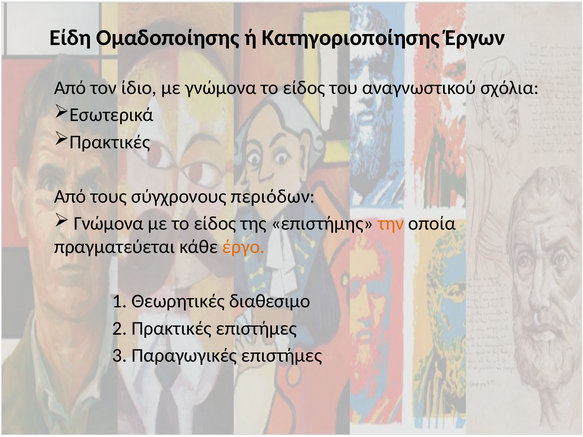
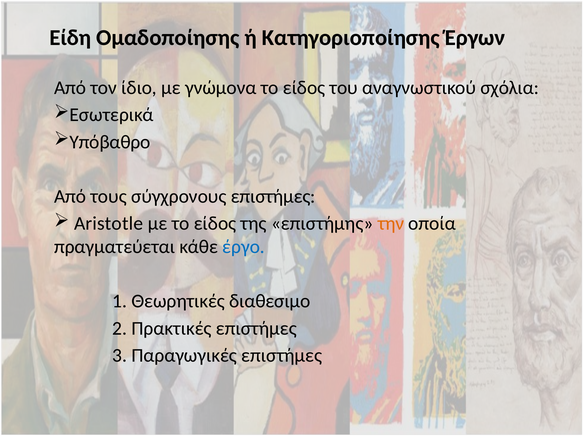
Πρακτικές at (110, 142): Πρακτικές -> Υπόβαθρο
σύγχρονους περιόδων: περιόδων -> επιστήμες
Γνώμονα at (109, 224): Γνώμονα -> Aristotle
έργο colour: orange -> blue
